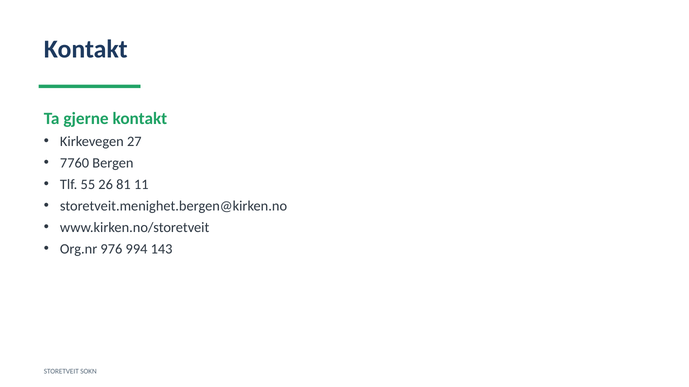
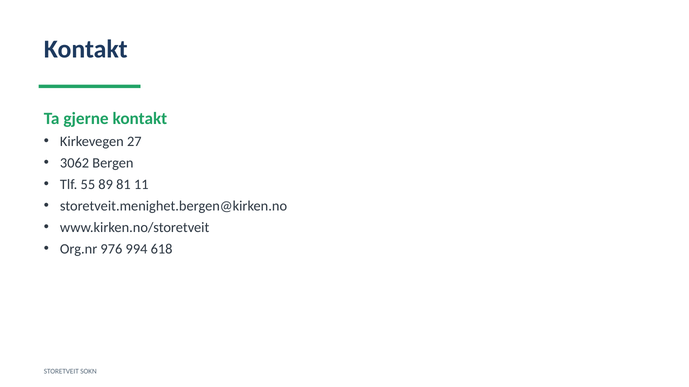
7760: 7760 -> 3062
26: 26 -> 89
143: 143 -> 618
